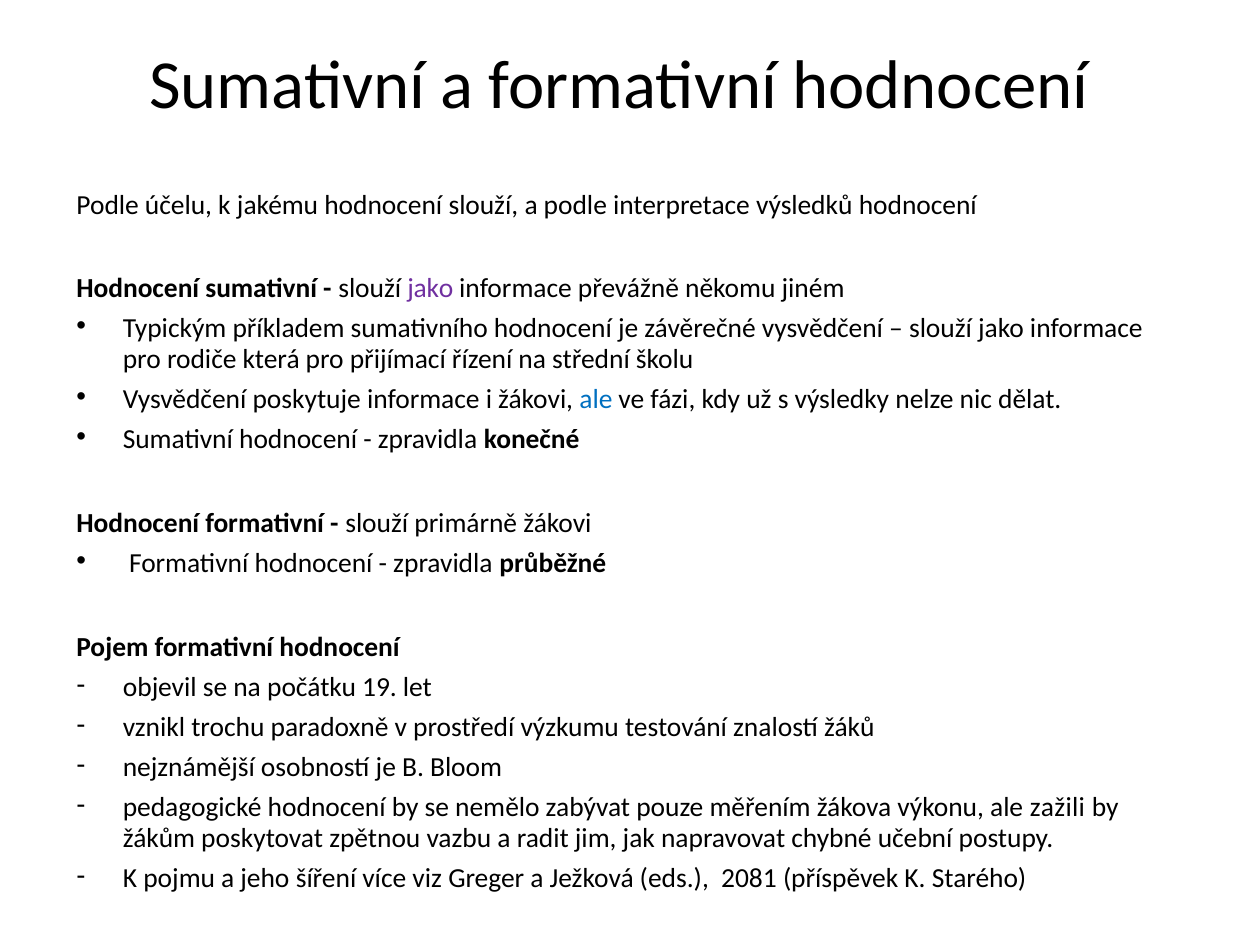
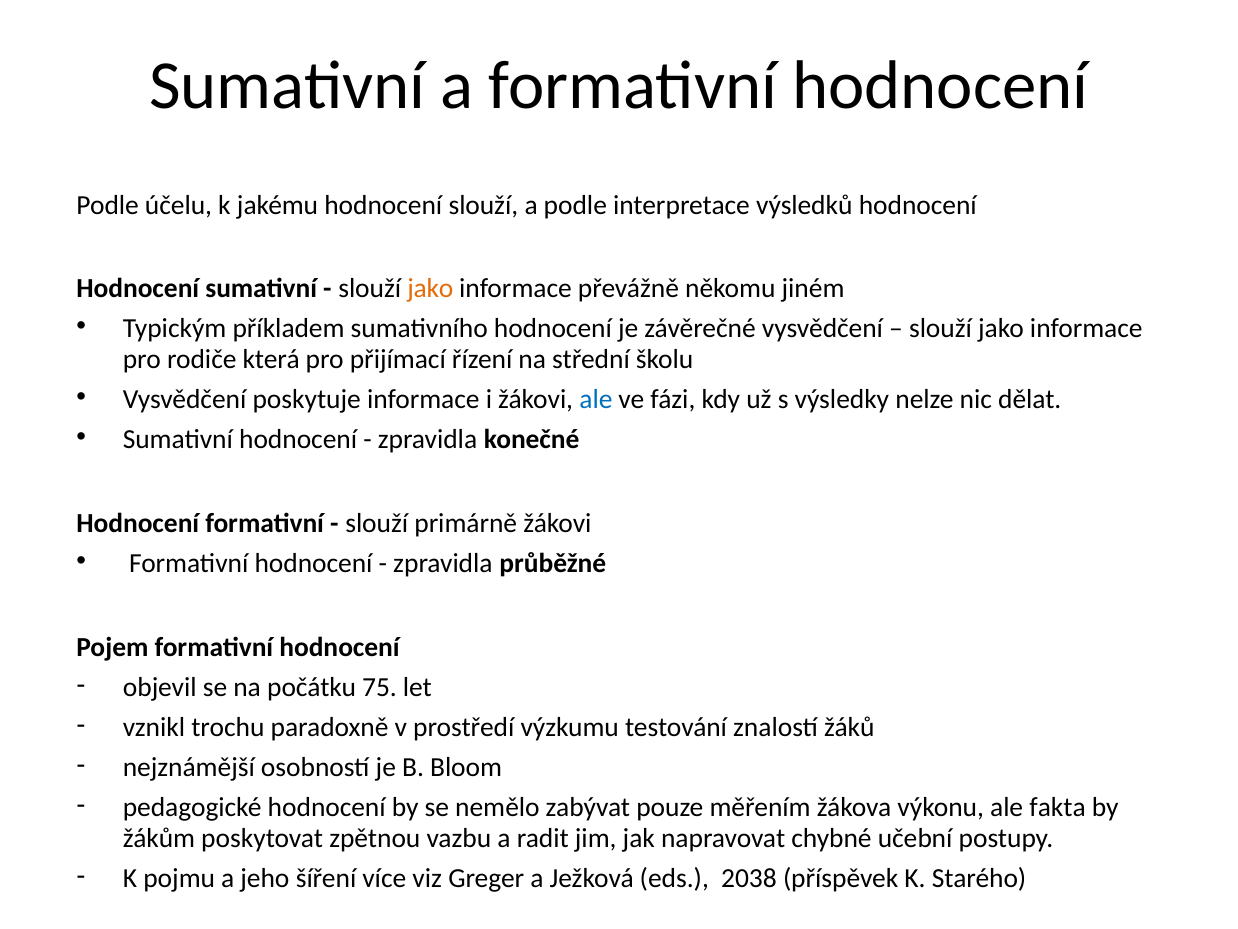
jako at (430, 289) colour: purple -> orange
19: 19 -> 75
zažili: zažili -> fakta
2081: 2081 -> 2038
